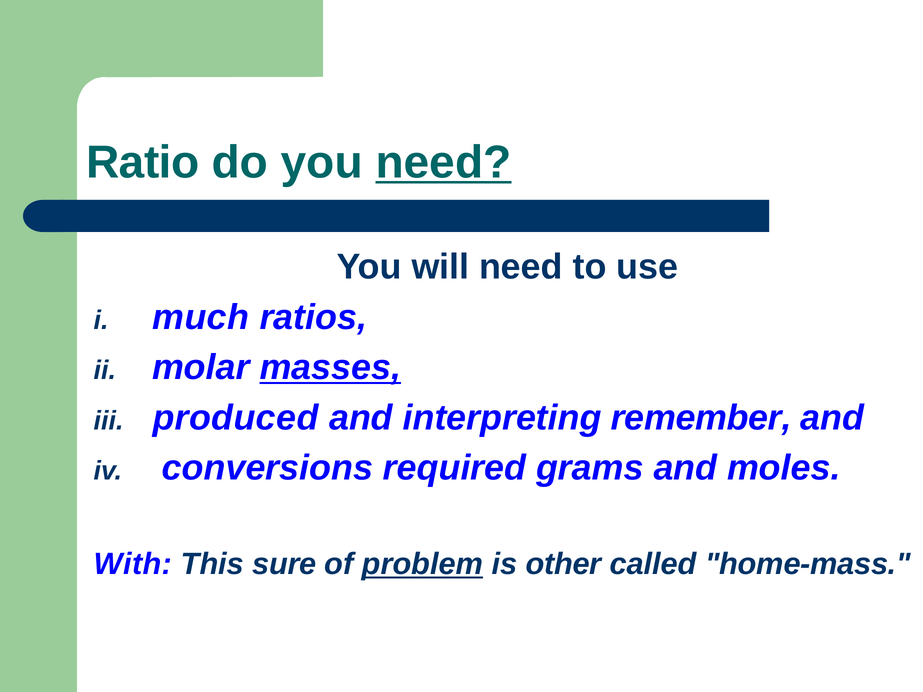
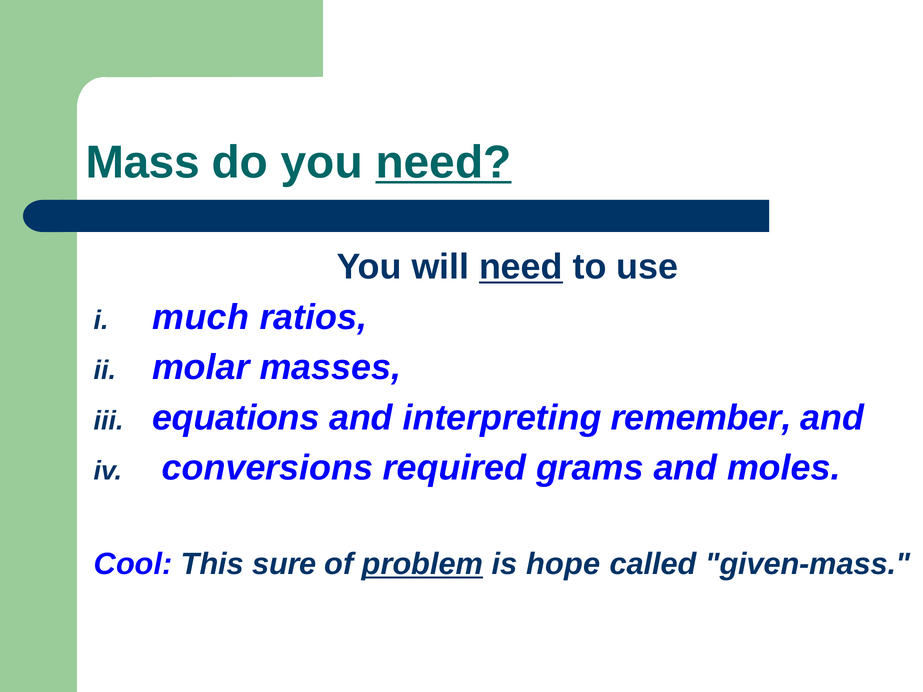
Ratio: Ratio -> Mass
need at (521, 267) underline: none -> present
masses underline: present -> none
produced: produced -> equations
With: With -> Cool
other: other -> hope
home-mass: home-mass -> given-mass
